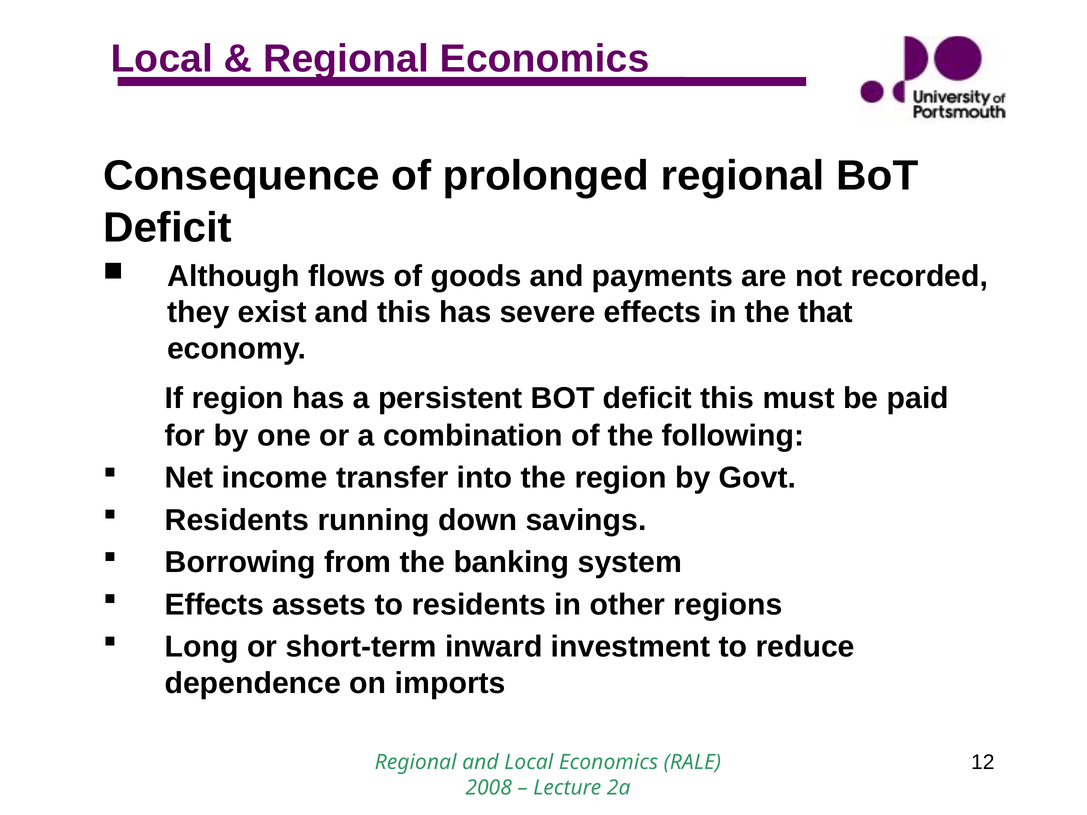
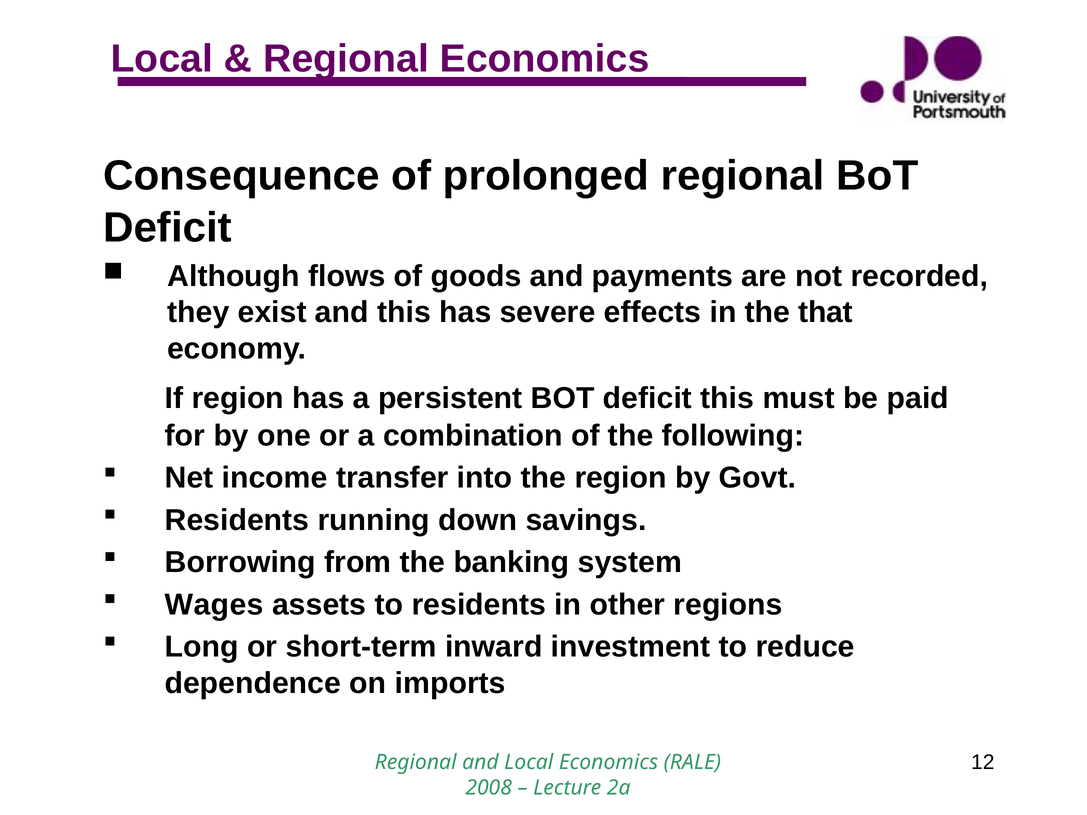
Effects at (214, 605): Effects -> Wages
